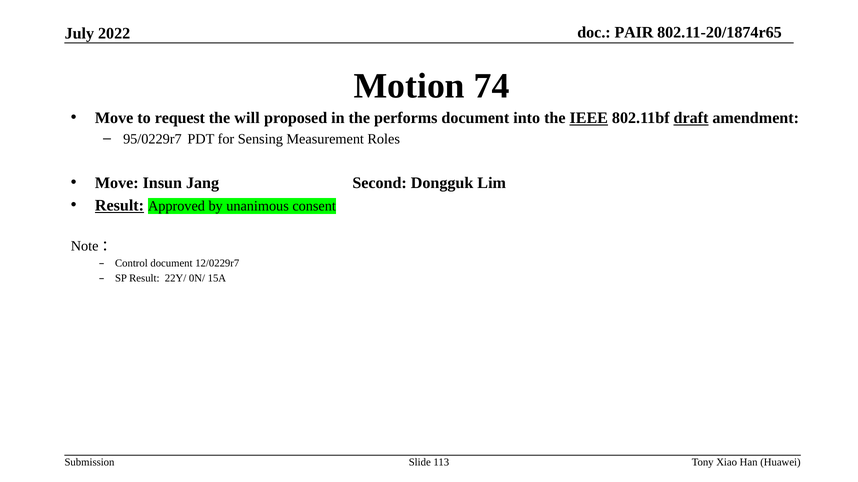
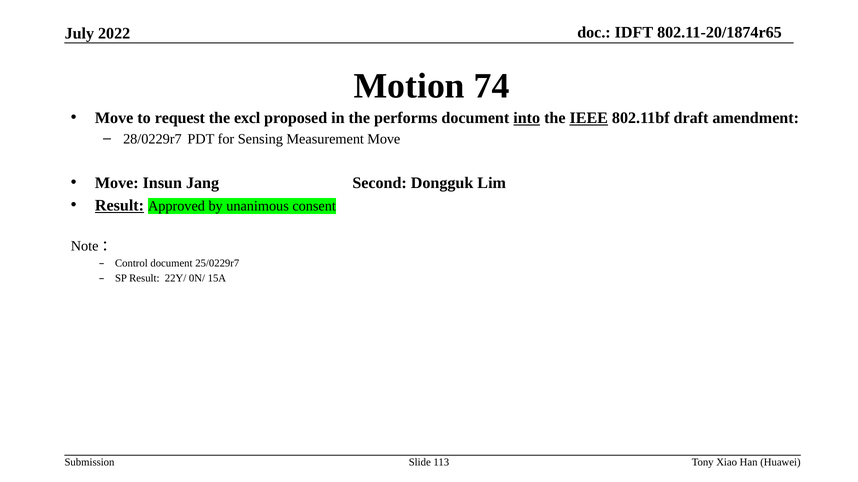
PAIR: PAIR -> IDFT
will: will -> excl
into underline: none -> present
draft underline: present -> none
95/0229r7: 95/0229r7 -> 28/0229r7
Measurement Roles: Roles -> Move
12/0229r7: 12/0229r7 -> 25/0229r7
